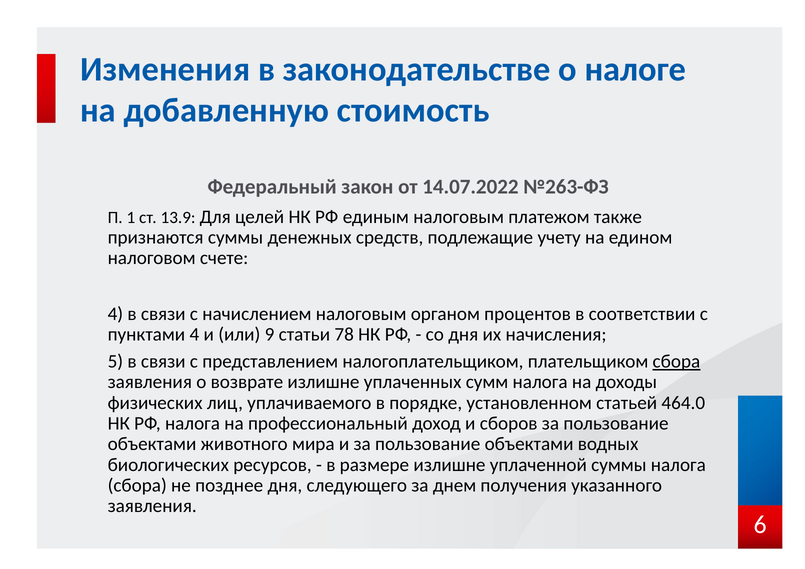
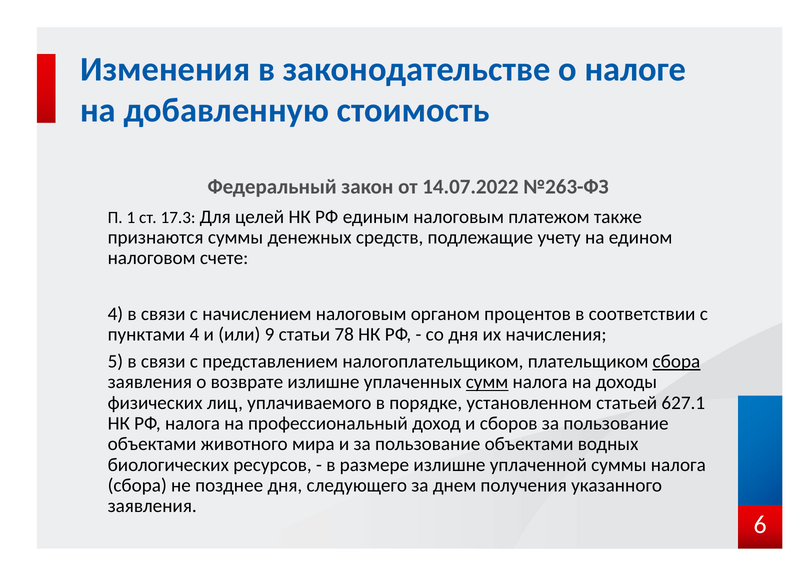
13.9: 13.9 -> 17.3
сумм underline: none -> present
464.0: 464.0 -> 627.1
